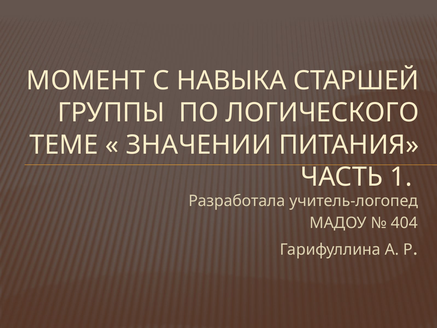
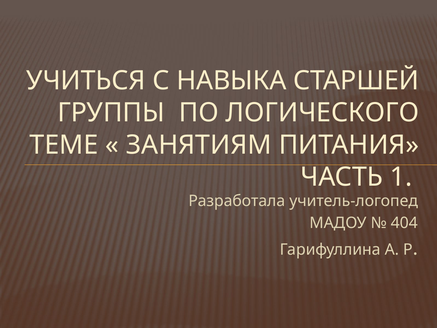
МОМЕНТ: МОМЕНТ -> УЧИТЬСЯ
ЗНАЧЕНИИ: ЗНАЧЕНИИ -> ЗАНЯТИЯМ
